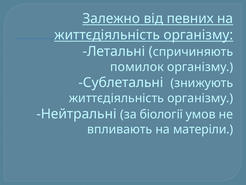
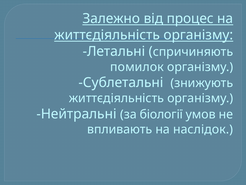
певних: певних -> процес
матеріли: матеріли -> наслідок
